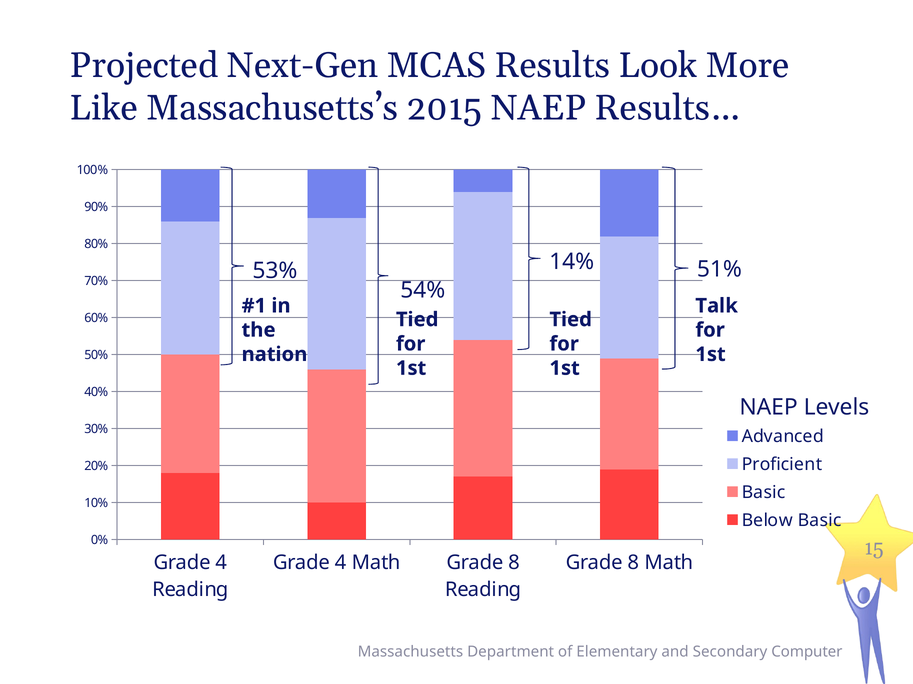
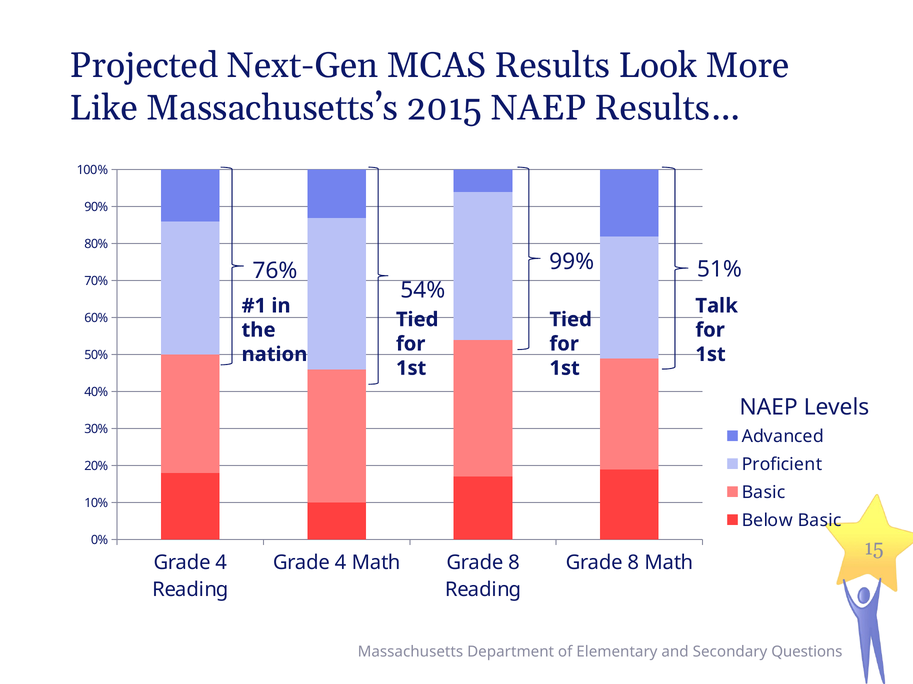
14%: 14% -> 99%
53%: 53% -> 76%
Computer: Computer -> Questions
